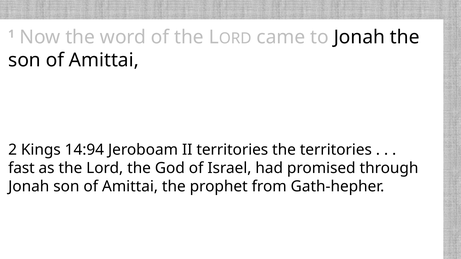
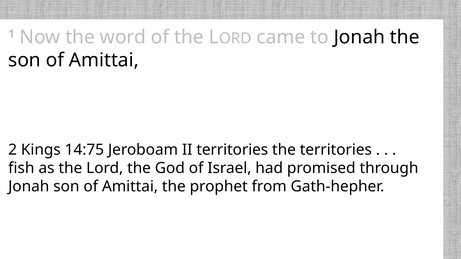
14:94: 14:94 -> 14:75
fast: fast -> fish
